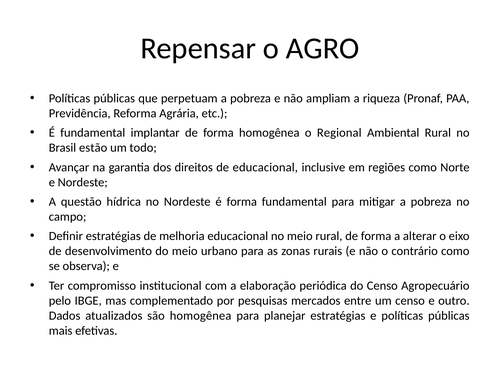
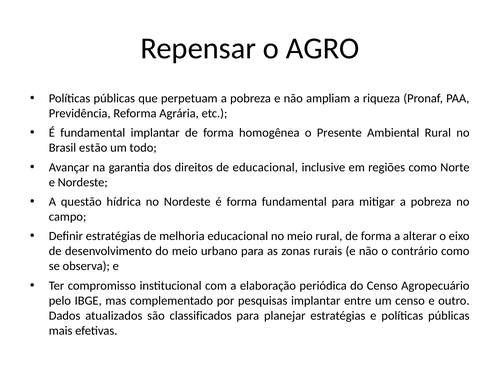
Regional: Regional -> Presente
pesquisas mercados: mercados -> implantar
são homogênea: homogênea -> classificados
